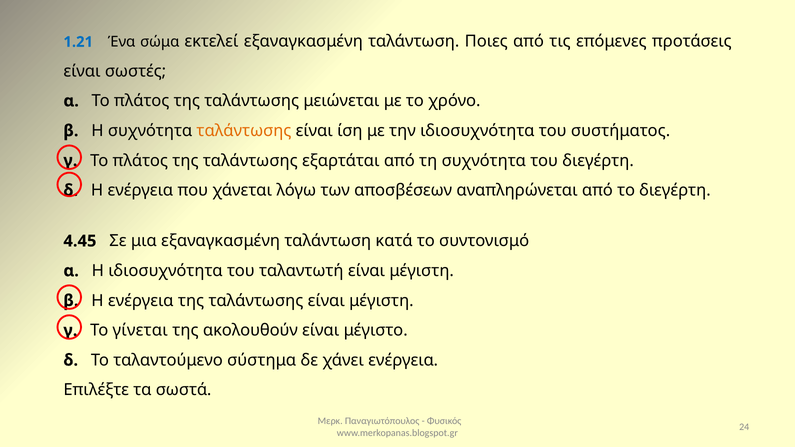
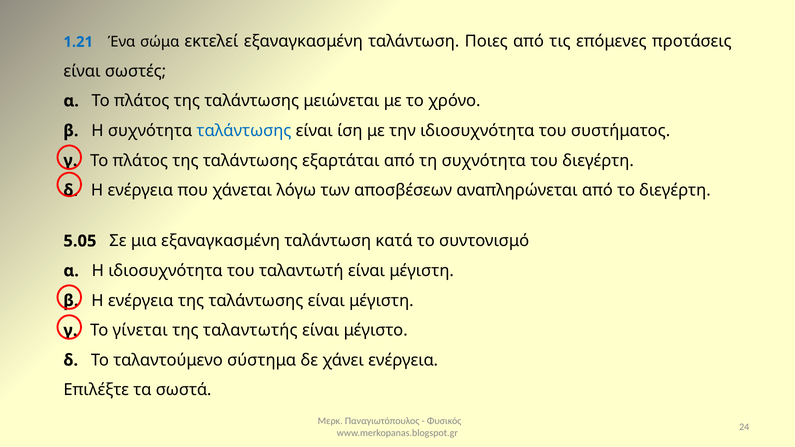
ταλάντωσης at (244, 131) colour: orange -> blue
4.45: 4.45 -> 5.05
ακολουθούν: ακολουθούν -> ταλαντωτής
